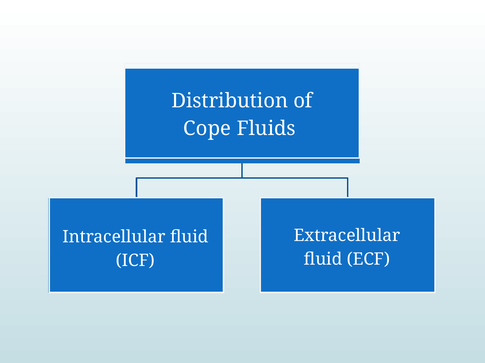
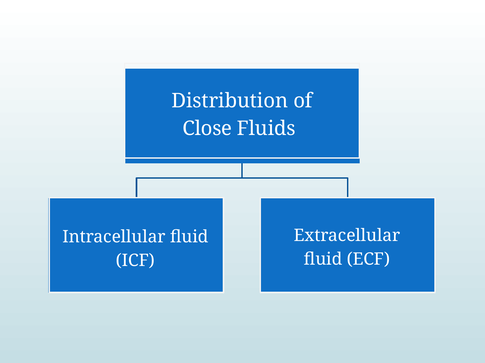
Cope: Cope -> Close
